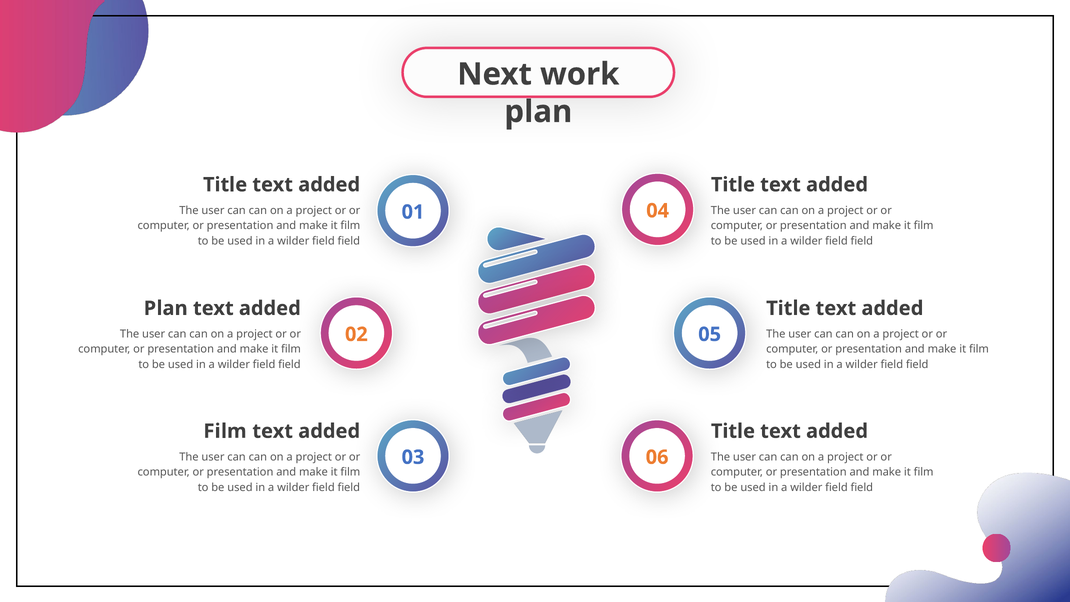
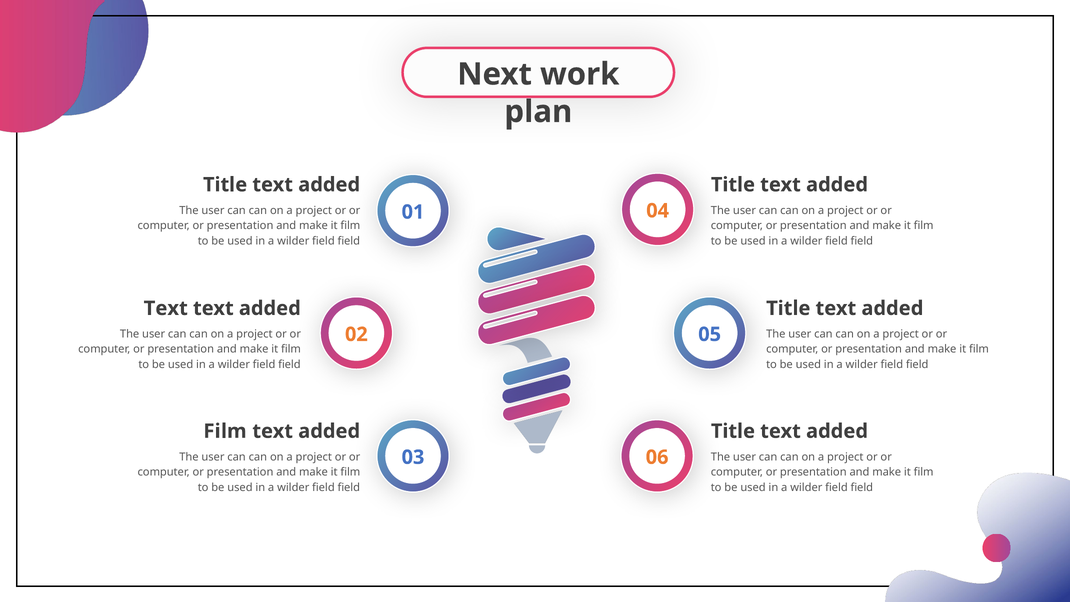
Plan at (166, 308): Plan -> Text
